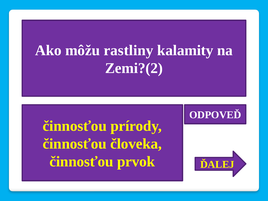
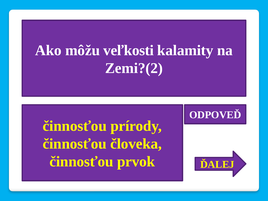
rastliny: rastliny -> veľkosti
